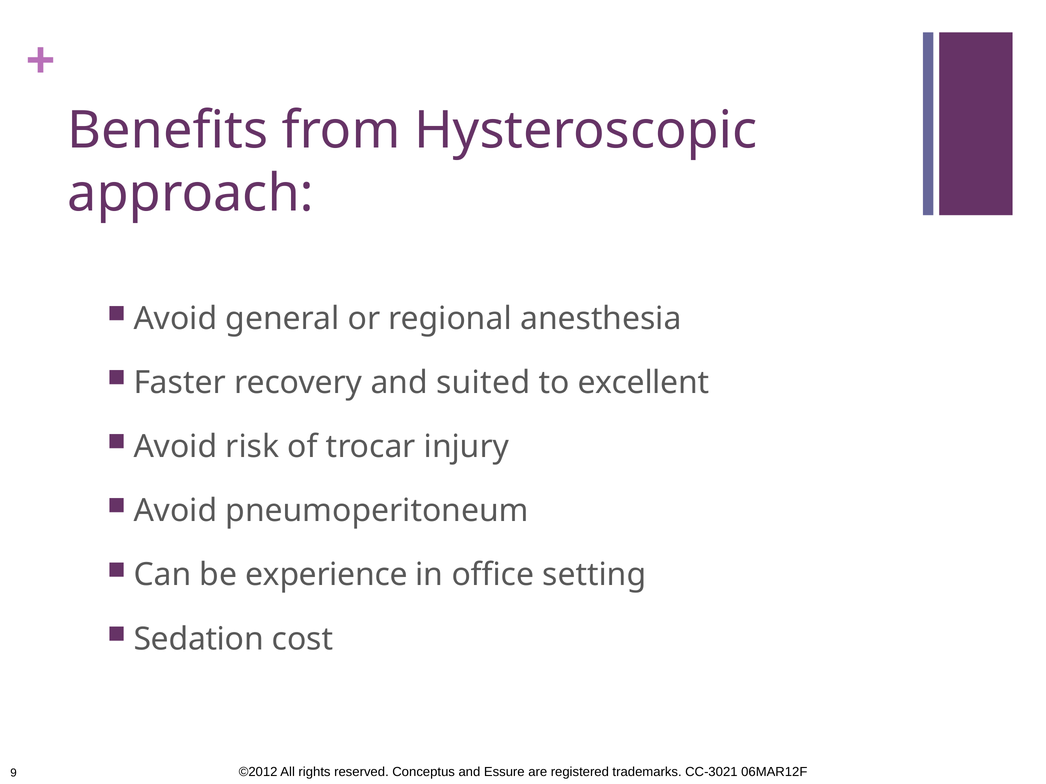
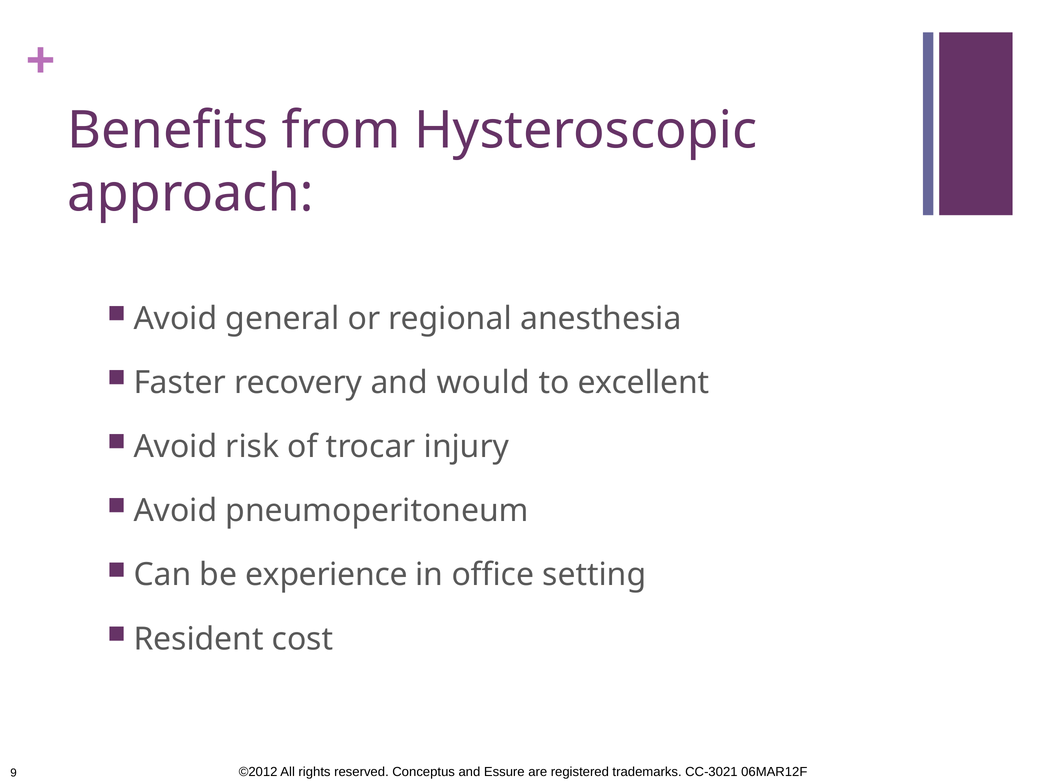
suited: suited -> would
Sedation: Sedation -> Resident
